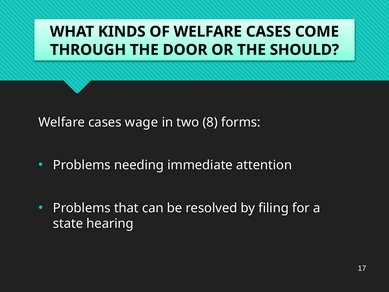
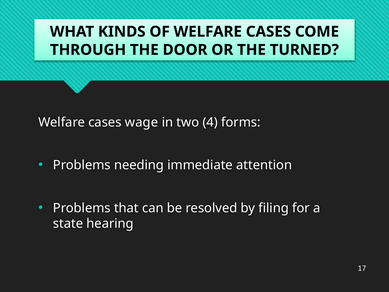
SHOULD: SHOULD -> TURNED
8: 8 -> 4
